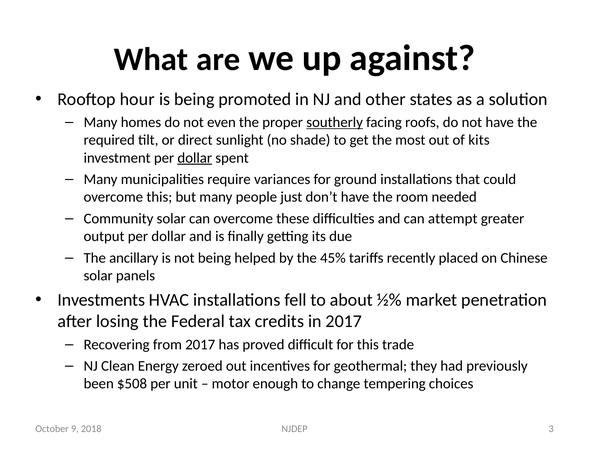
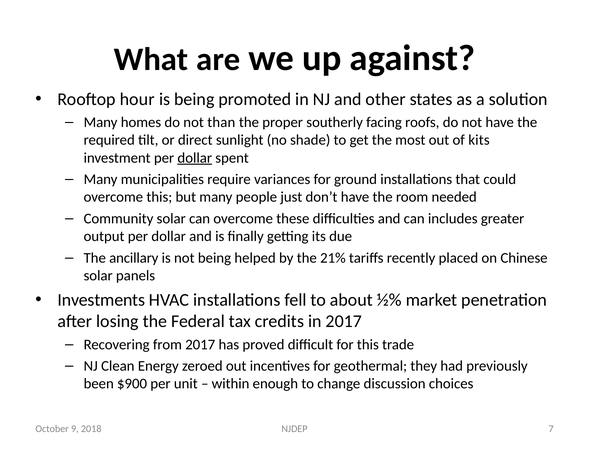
even: even -> than
southerly underline: present -> none
attempt: attempt -> includes
45%: 45% -> 21%
$508: $508 -> $900
motor: motor -> within
tempering: tempering -> discussion
3: 3 -> 7
